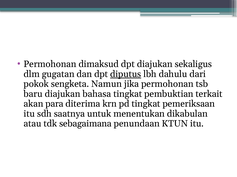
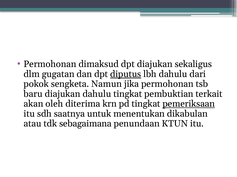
diajukan bahasa: bahasa -> dahulu
para: para -> oleh
pemeriksaan underline: none -> present
